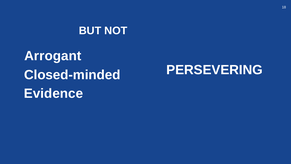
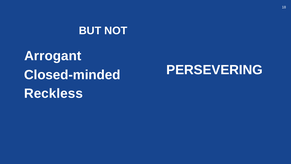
Evidence: Evidence -> Reckless
